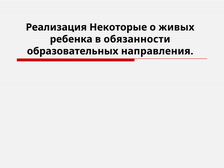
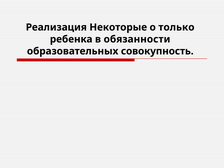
живых: живых -> только
направления: направления -> совокупность
